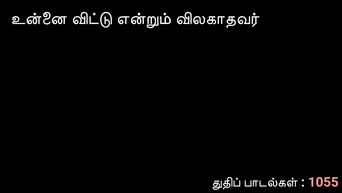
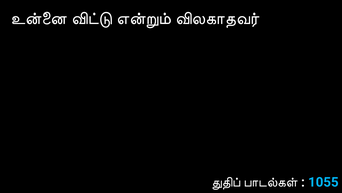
1055 colour: pink -> light blue
